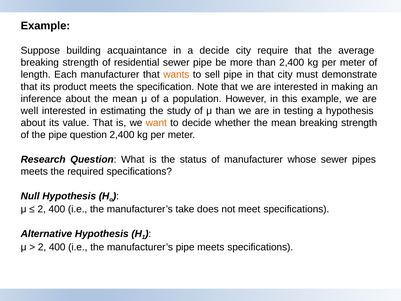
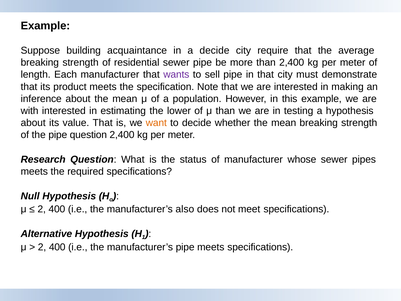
wants colour: orange -> purple
well: well -> with
study: study -> lower
take: take -> also
